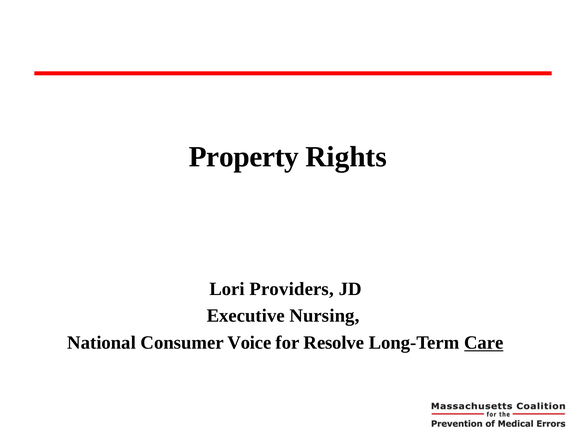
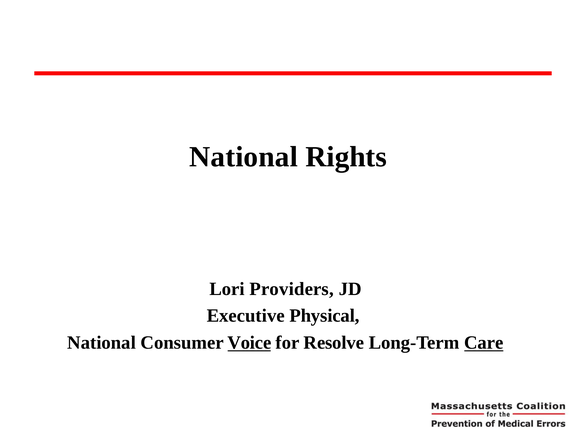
Property at (244, 157): Property -> National
Nursing: Nursing -> Physical
Voice underline: none -> present
